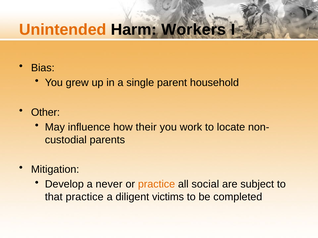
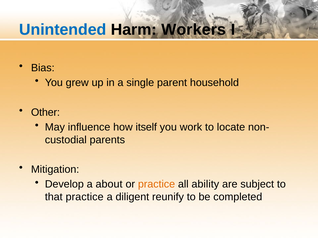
Unintended colour: orange -> blue
their: their -> itself
never: never -> about
social: social -> ability
victims: victims -> reunify
